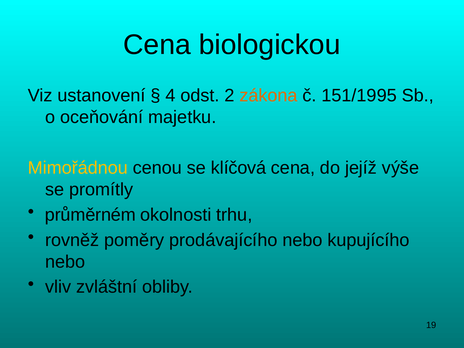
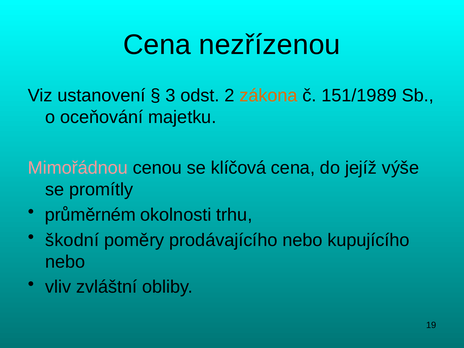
biologickou: biologickou -> nezřízenou
4: 4 -> 3
151/1995: 151/1995 -> 151/1989
Mimořádnou colour: yellow -> pink
rovněž: rovněž -> škodní
